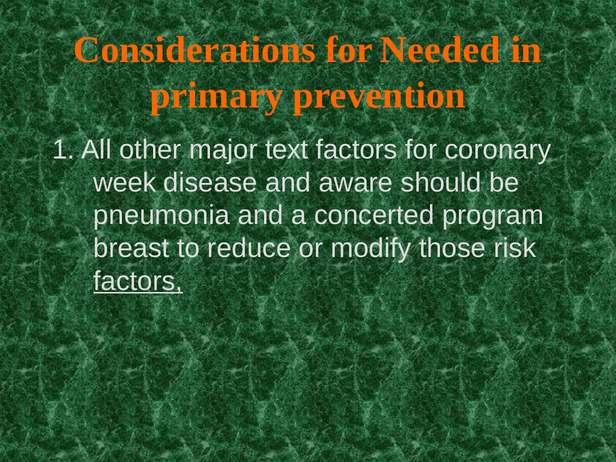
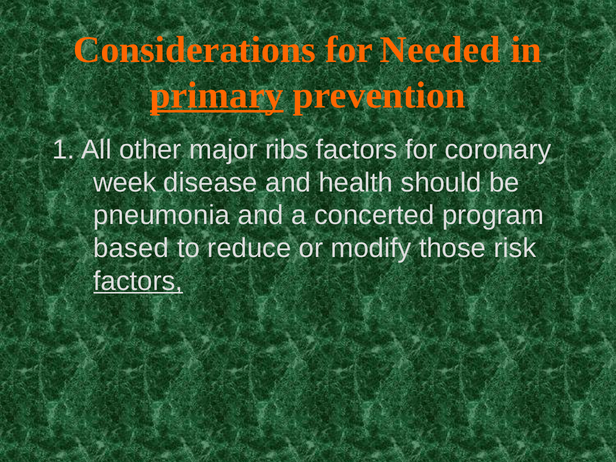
primary underline: none -> present
text: text -> ribs
aware: aware -> health
breast: breast -> based
